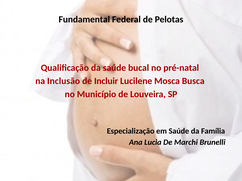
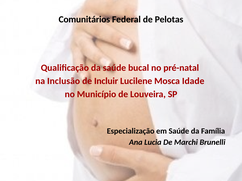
Fundamental: Fundamental -> Comunitários
Busca: Busca -> Idade
